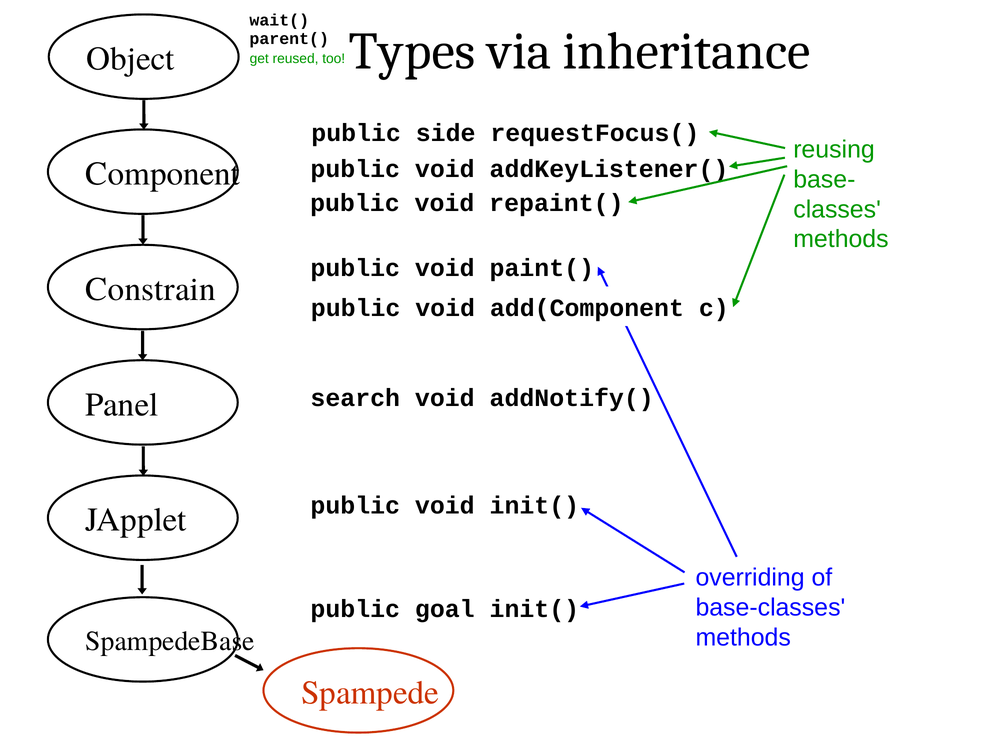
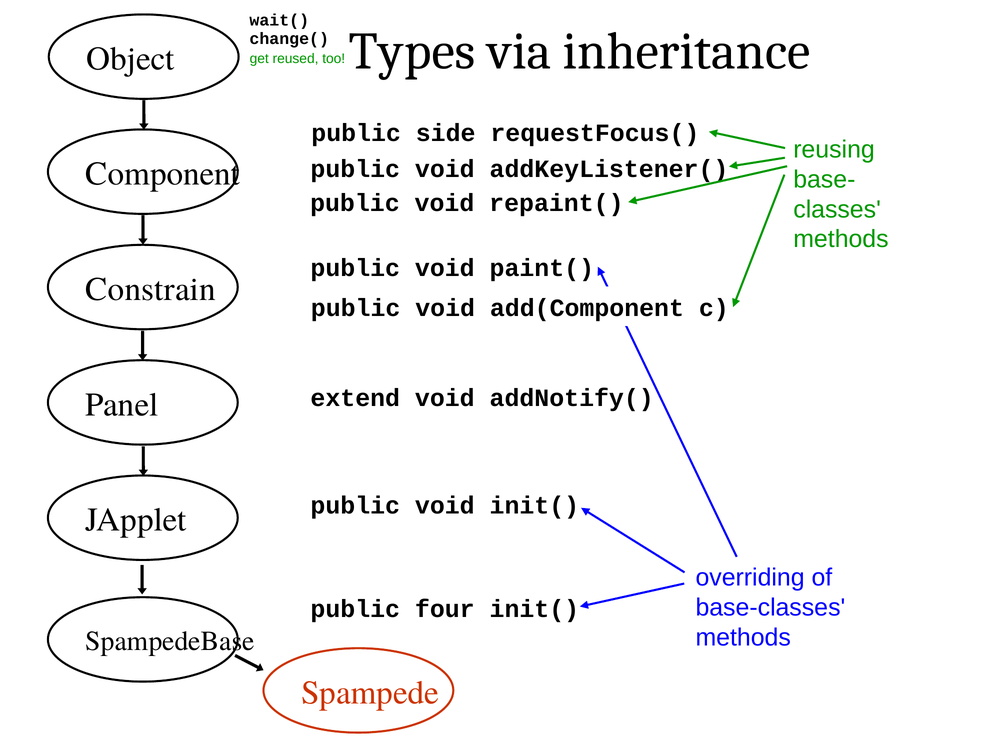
parent(: parent( -> change(
search: search -> extend
goal: goal -> four
